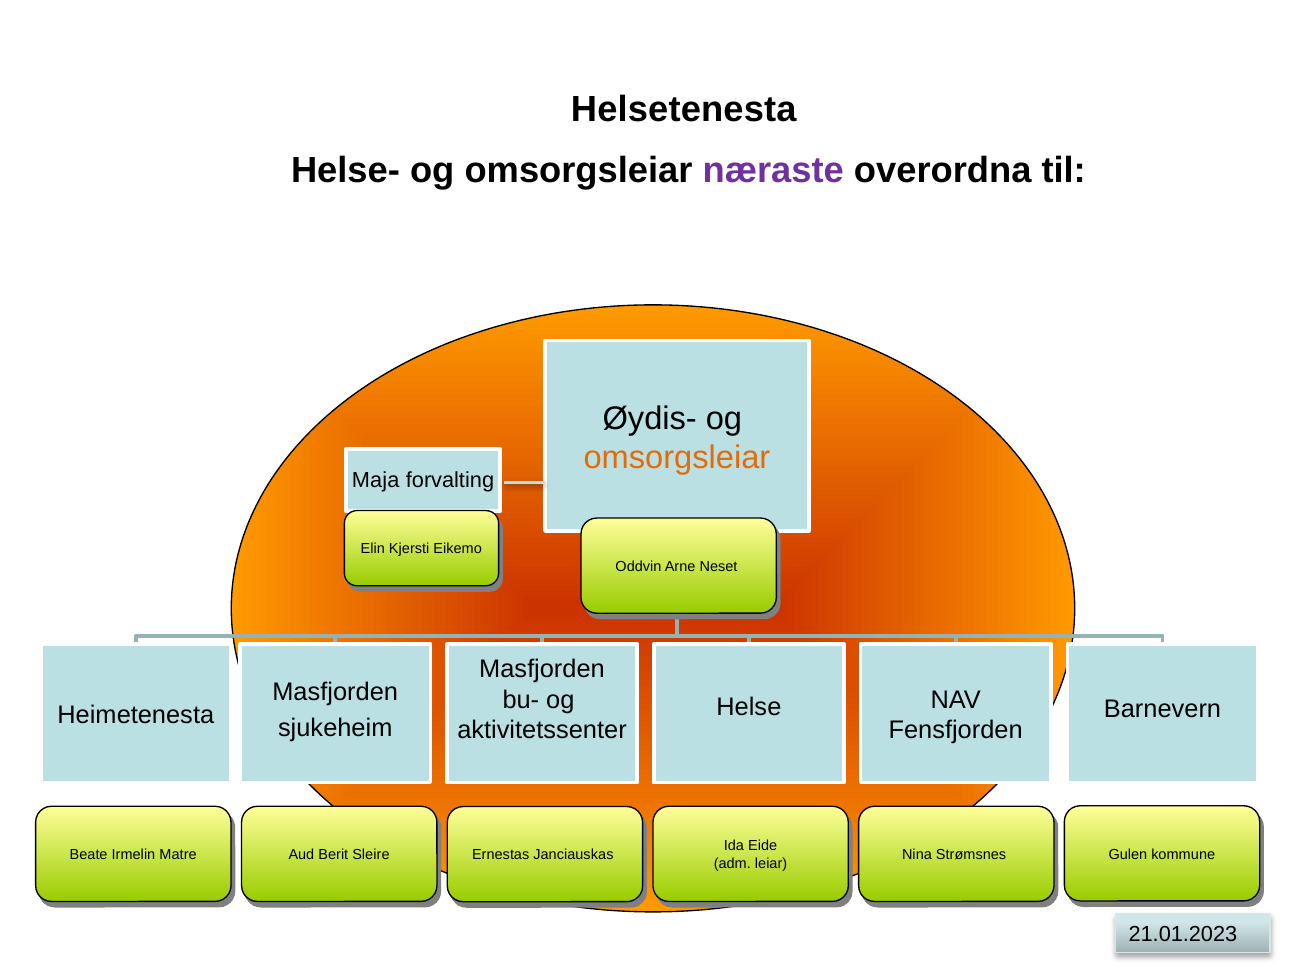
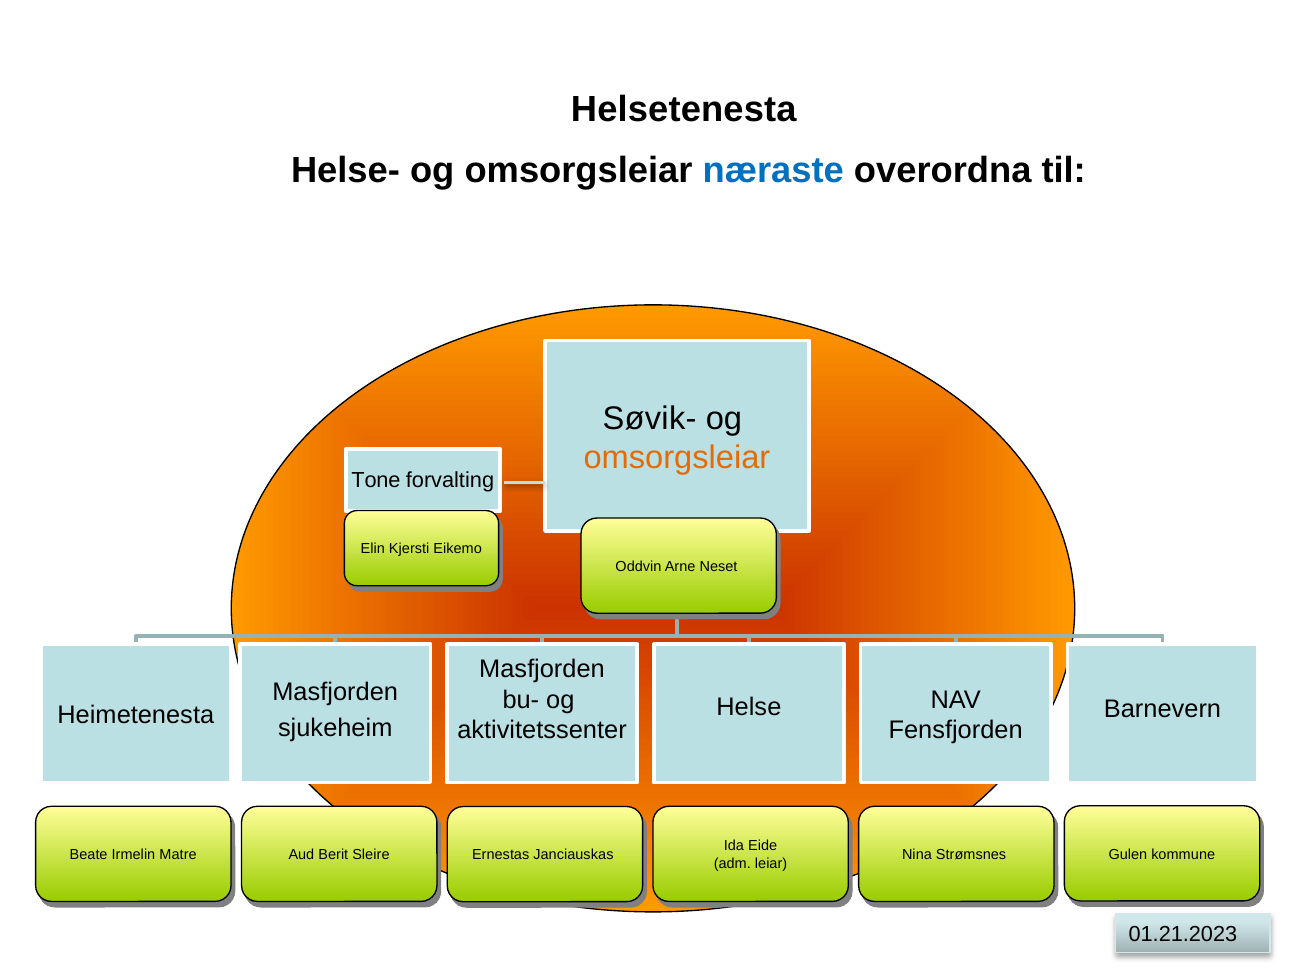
næraste colour: purple -> blue
Øydis-: Øydis- -> Søvik-
Maja: Maja -> Tone
21.01.2023: 21.01.2023 -> 01.21.2023
